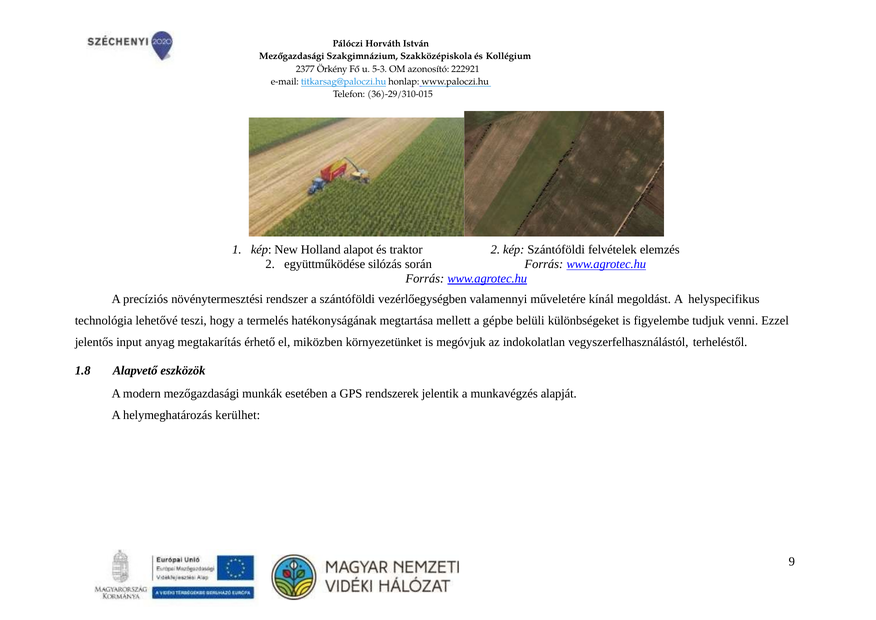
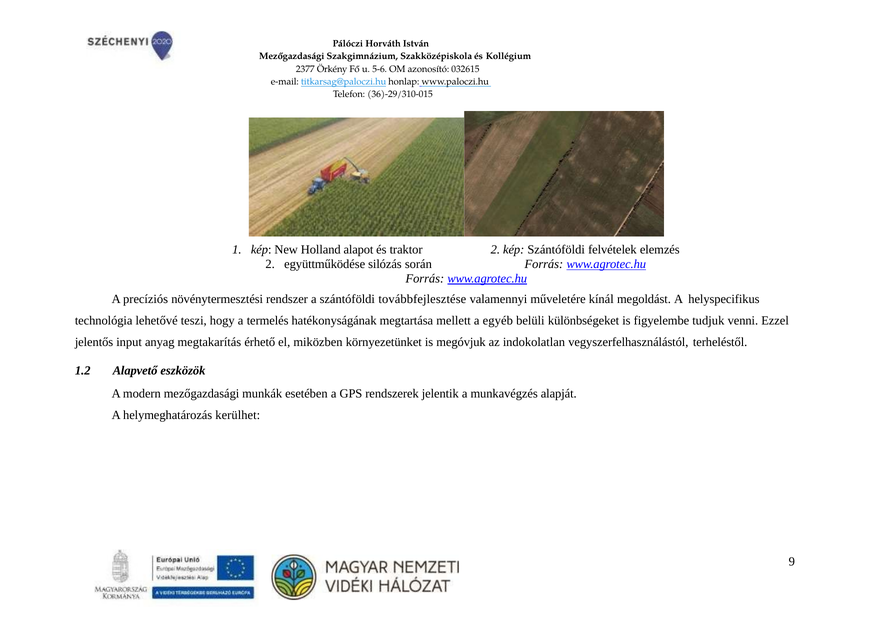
5-3: 5-3 -> 5-6
222921: 222921 -> 032615
vezérlőegységben: vezérlőegységben -> továbbfejlesztése
gépbe: gépbe -> egyéb
1.8: 1.8 -> 1.2
